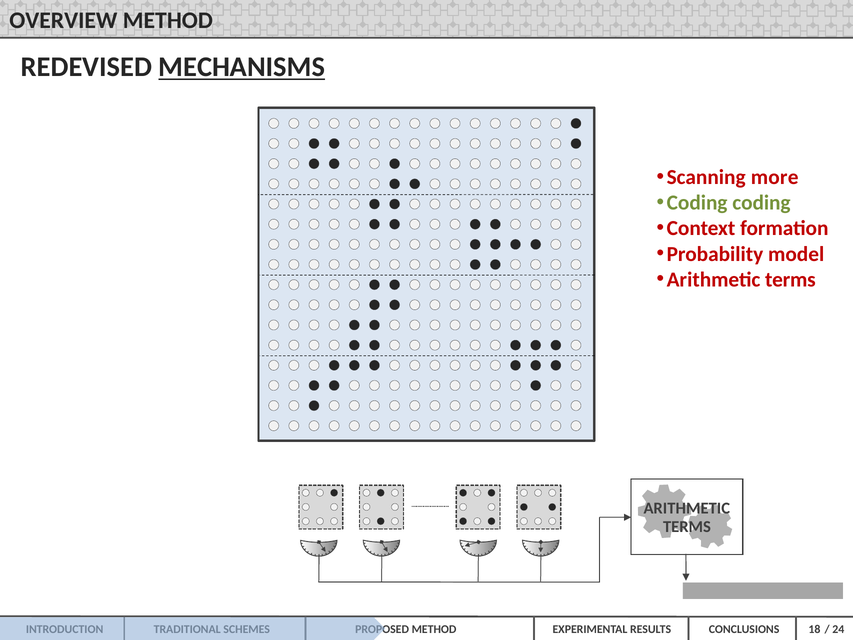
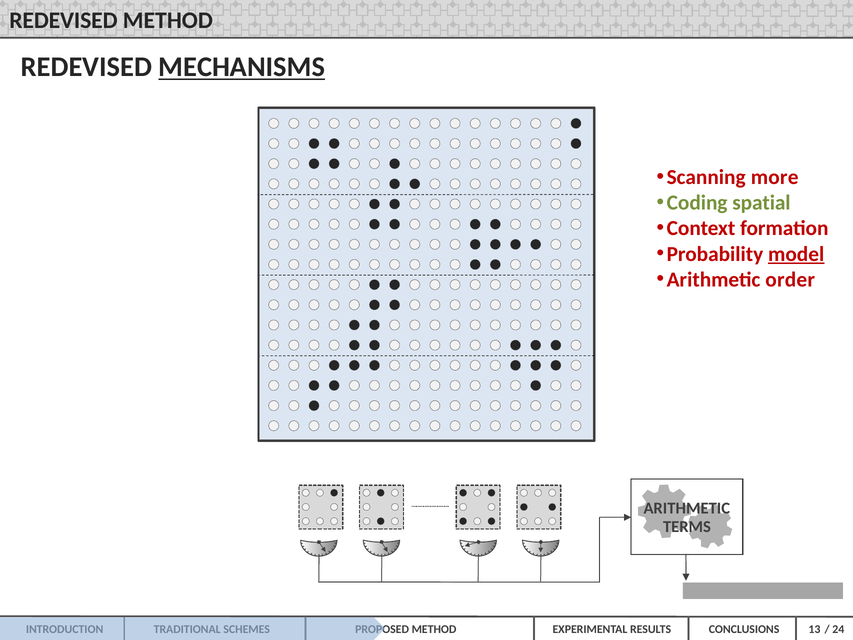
OVERVIEW at (63, 20): OVERVIEW -> REDEVISED
Coding coding: coding -> spatial
model underline: none -> present
terms at (790, 279): terms -> order
18: 18 -> 13
